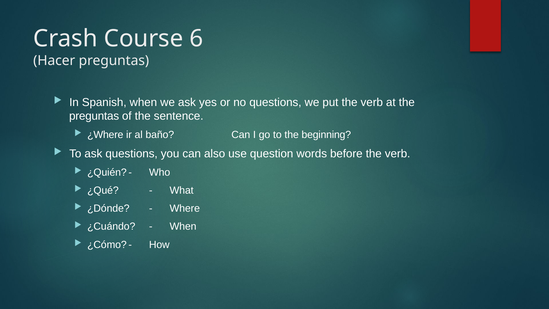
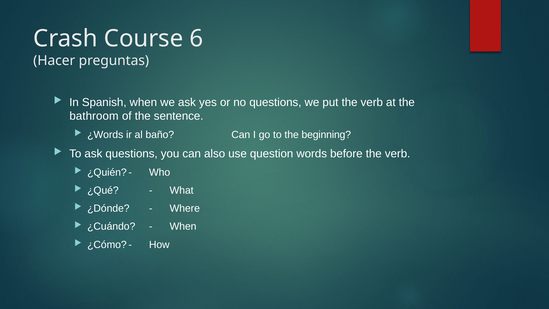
preguntas at (94, 116): preguntas -> bathroom
¿Where: ¿Where -> ¿Words
